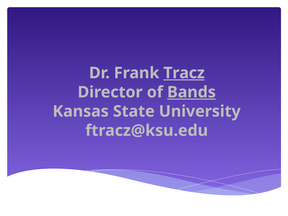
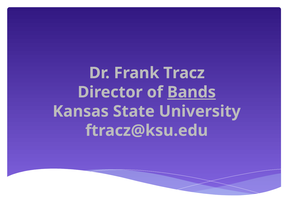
Tracz underline: present -> none
